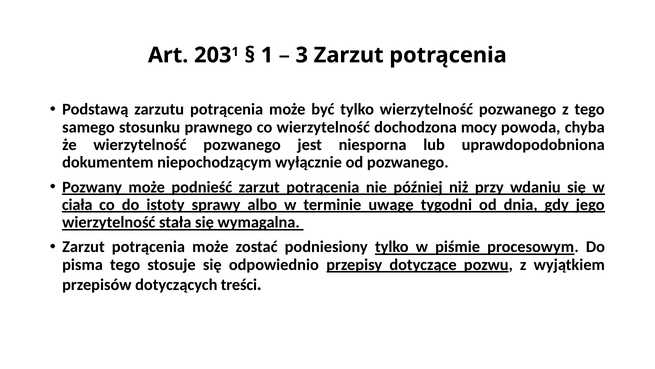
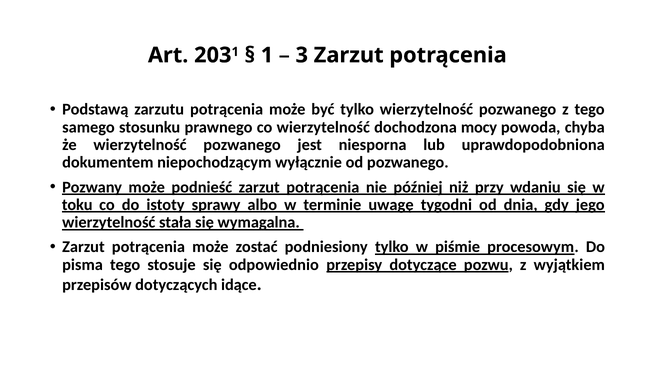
ciała: ciała -> toku
treści: treści -> idące
